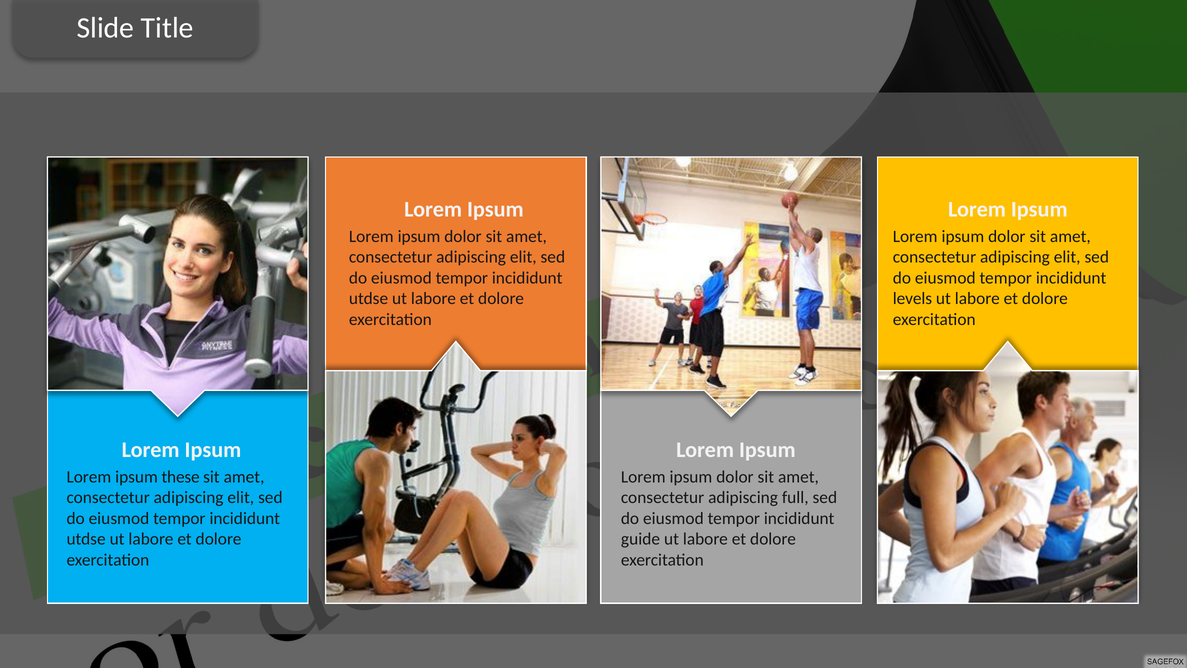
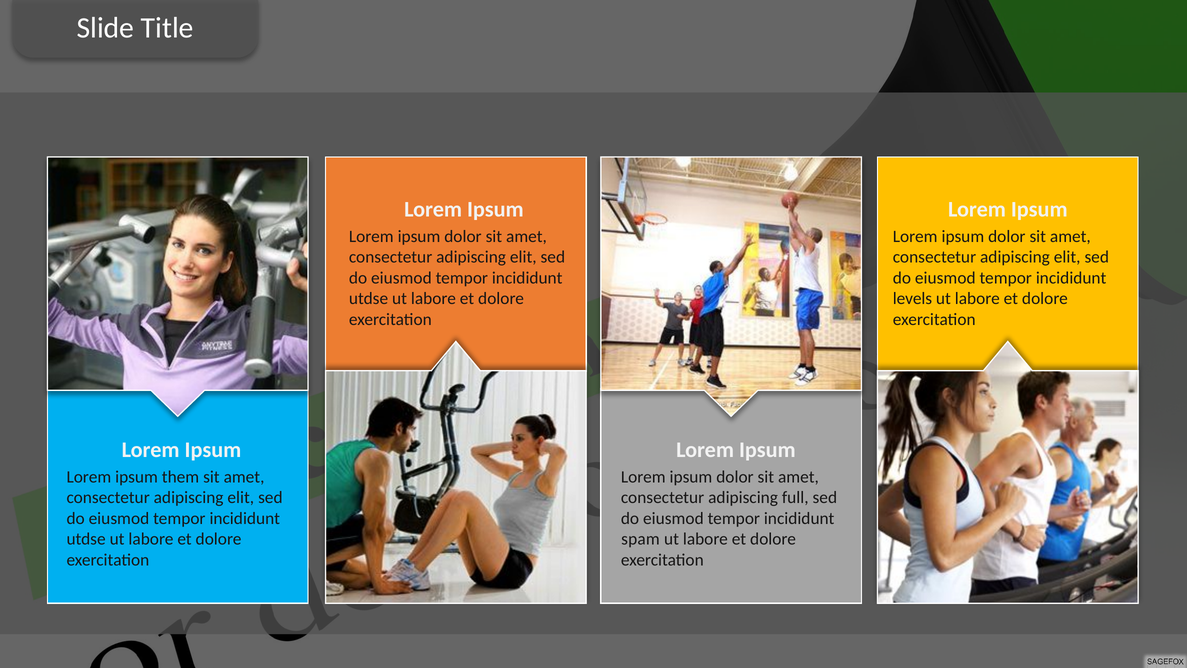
these: these -> them
guide: guide -> spam
